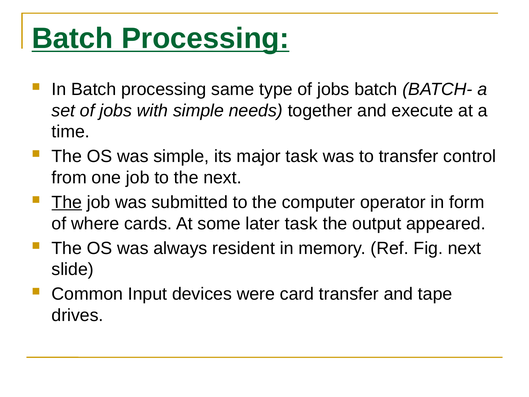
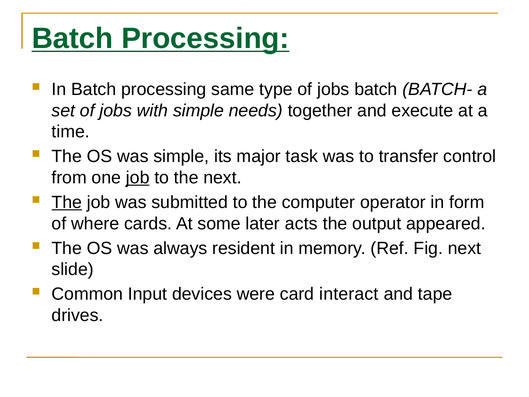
job at (138, 178) underline: none -> present
later task: task -> acts
card transfer: transfer -> interact
